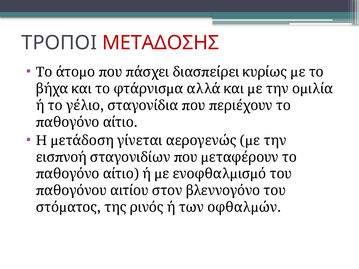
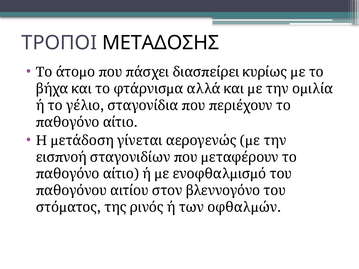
ΜΕΤΑΔΟΣΗΣ colour: red -> black
